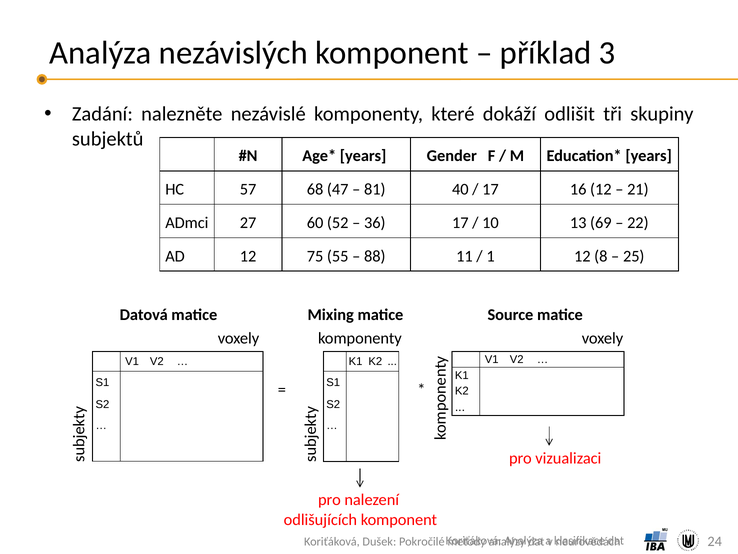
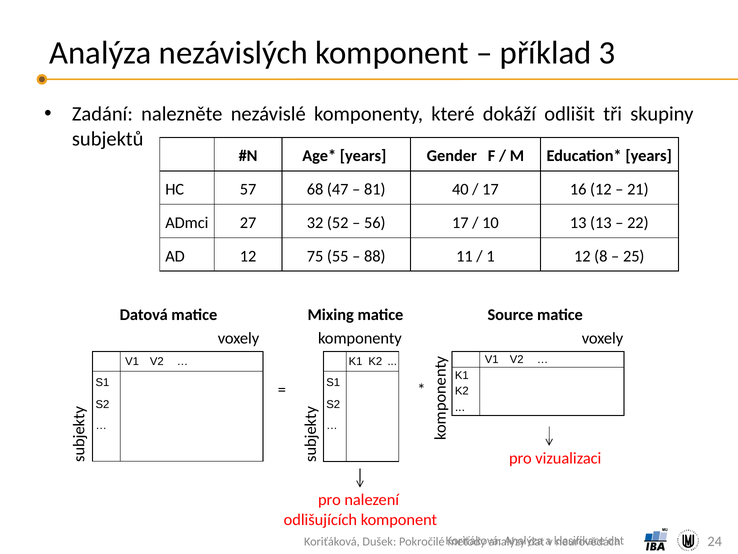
60: 60 -> 32
36: 36 -> 56
13 69: 69 -> 13
